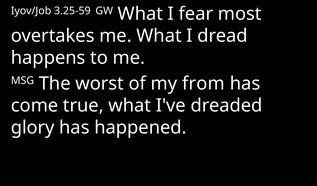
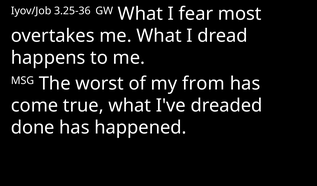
3.25-59: 3.25-59 -> 3.25-36
glory: glory -> done
